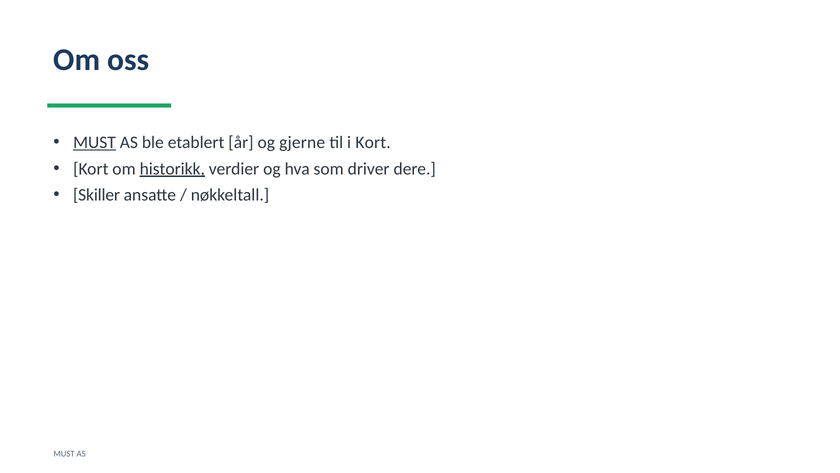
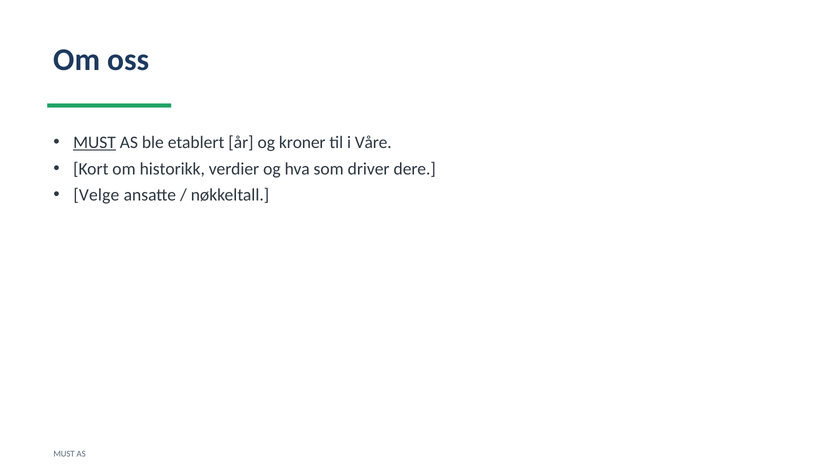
gjerne: gjerne -> kroner
i Kort: Kort -> Våre
historikk underline: present -> none
Skiller: Skiller -> Velge
